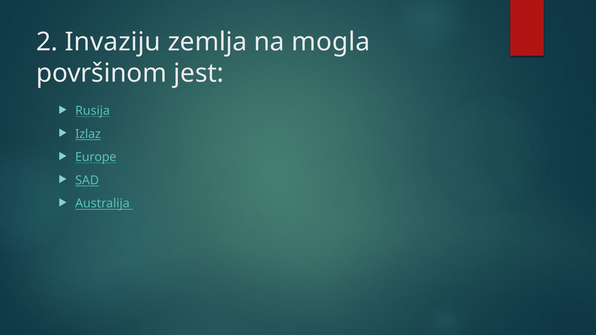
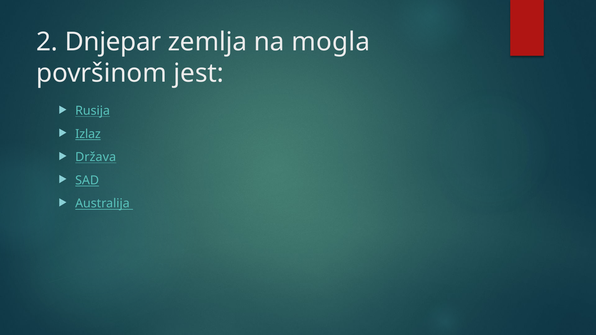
Invaziju: Invaziju -> Dnjepar
Europe: Europe -> Država
